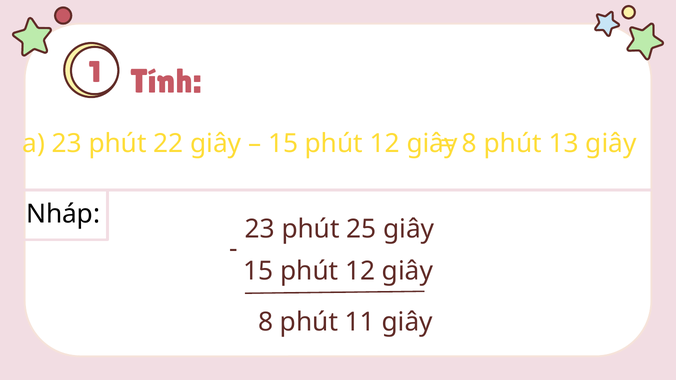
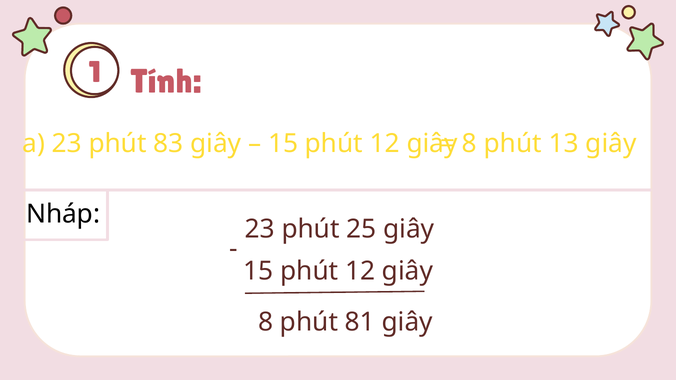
22: 22 -> 83
11: 11 -> 81
